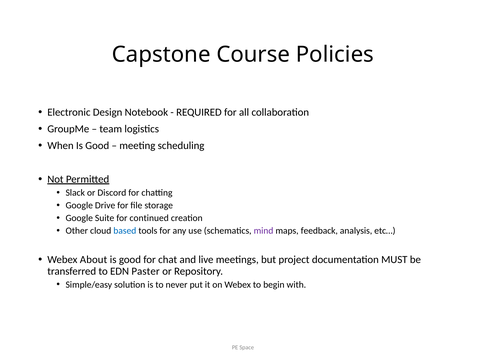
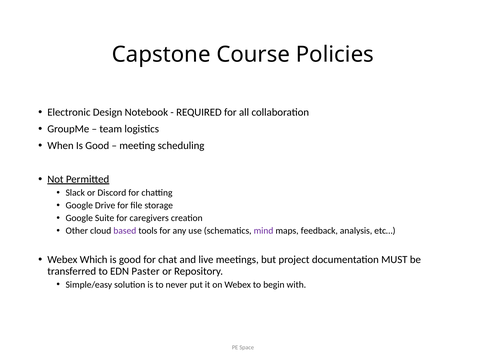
continued: continued -> caregivers
based colour: blue -> purple
About: About -> Which
